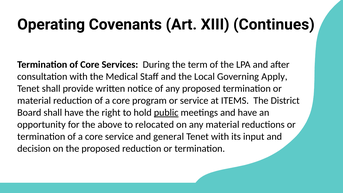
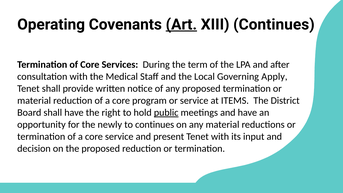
Art underline: none -> present
above: above -> newly
to relocated: relocated -> continues
general: general -> present
